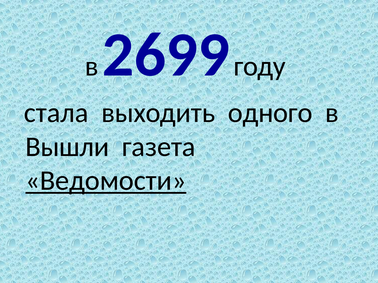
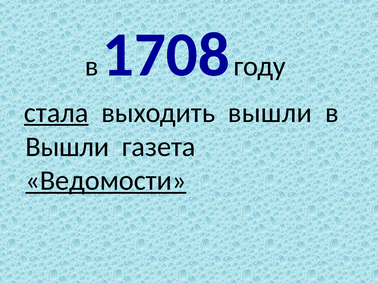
2699: 2699 -> 1708
стала underline: none -> present
выходить одного: одного -> вышли
